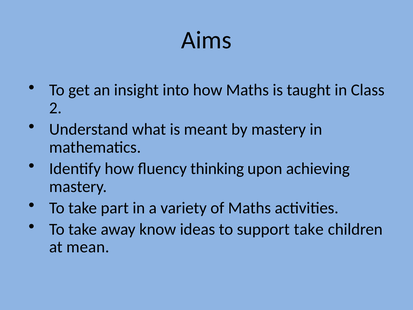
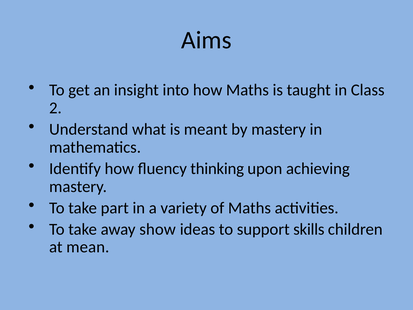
know: know -> show
support take: take -> skills
